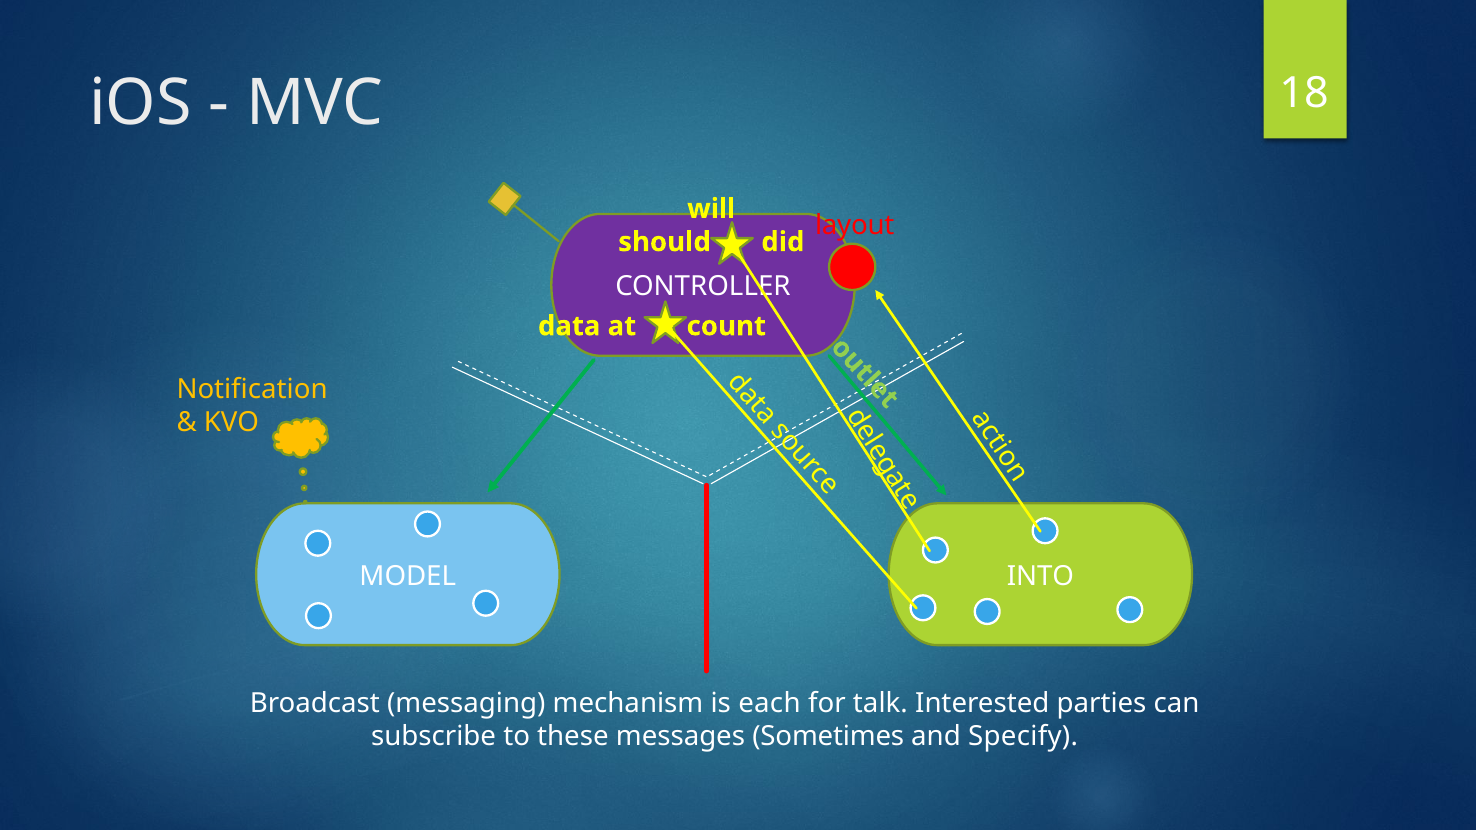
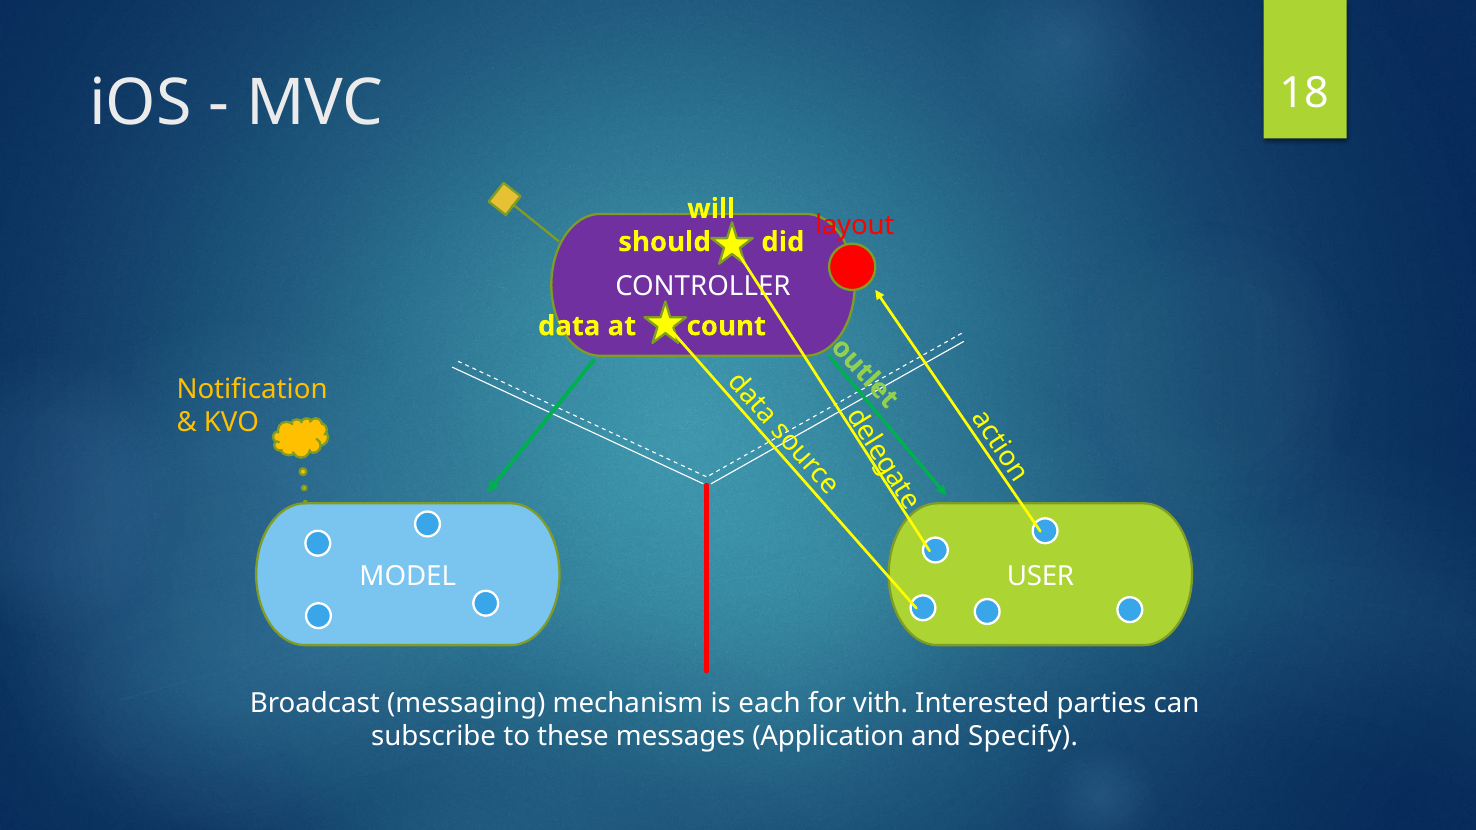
INTO: INTO -> USER
talk: talk -> vith
Sometimes: Sometimes -> Application
